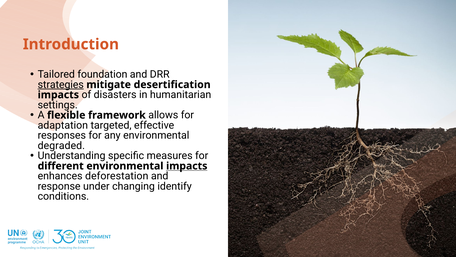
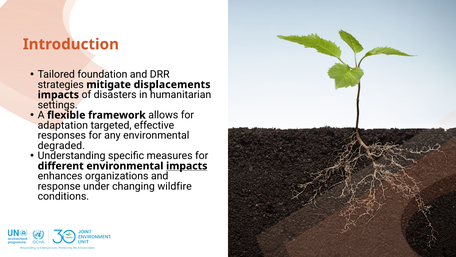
strategies underline: present -> none
desertification: desertification -> displacements
deforestation: deforestation -> organizations
identify: identify -> wildfire
